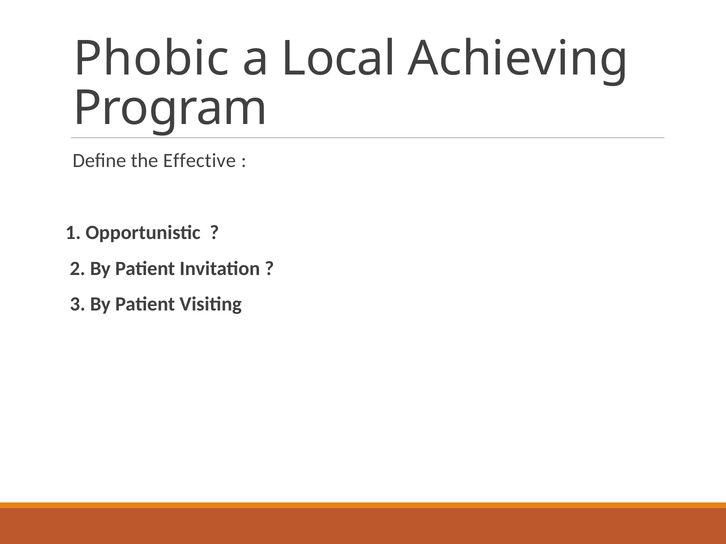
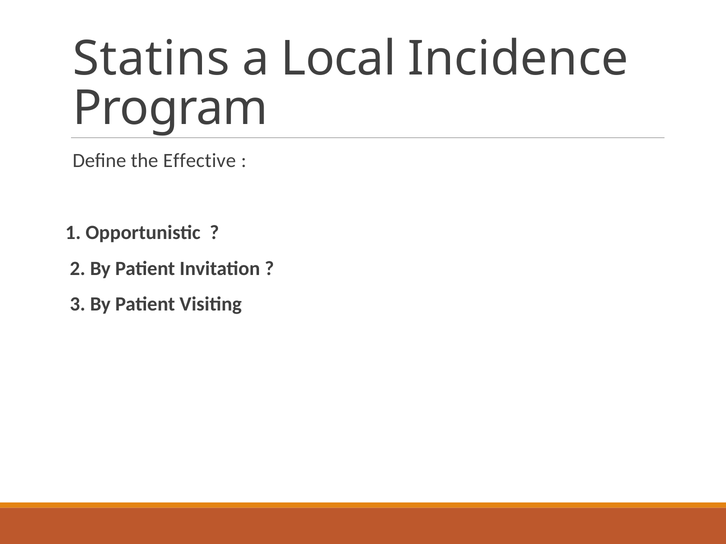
Phobic: Phobic -> Statins
Achieving: Achieving -> Incidence
